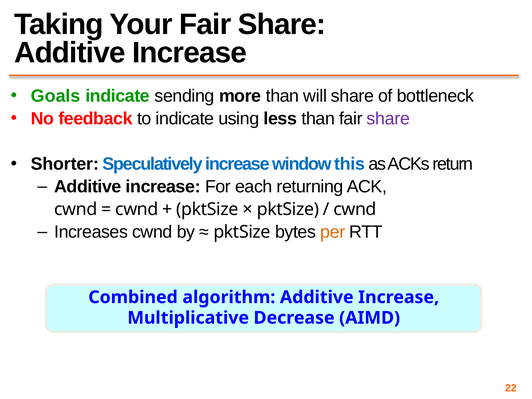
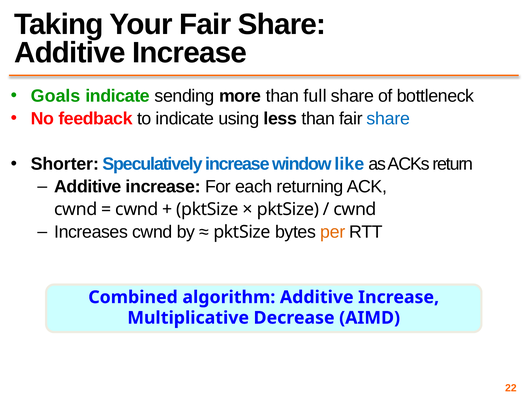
will: will -> full
share at (388, 118) colour: purple -> blue
this: this -> like
